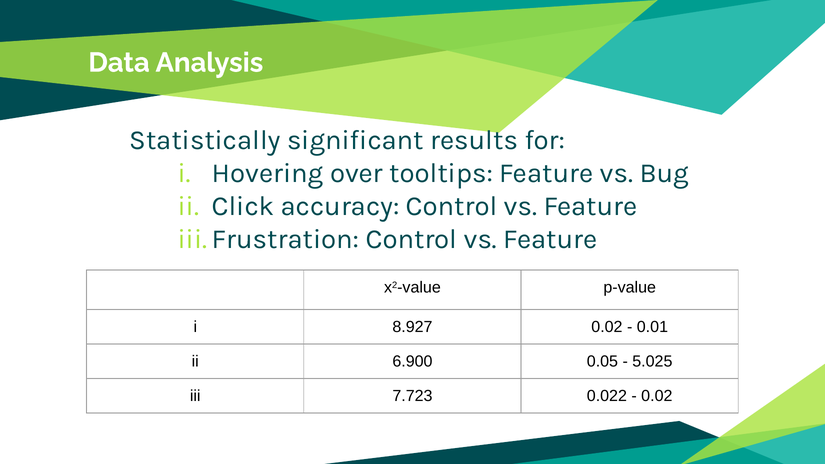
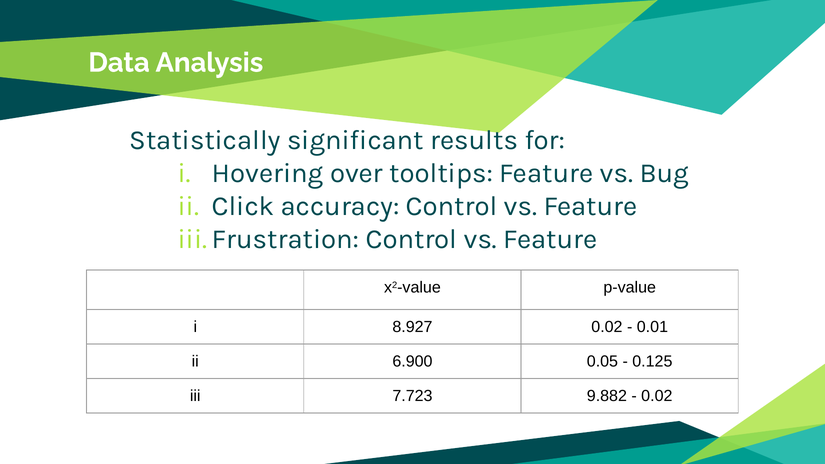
5.025: 5.025 -> 0.125
0.022: 0.022 -> 9.882
